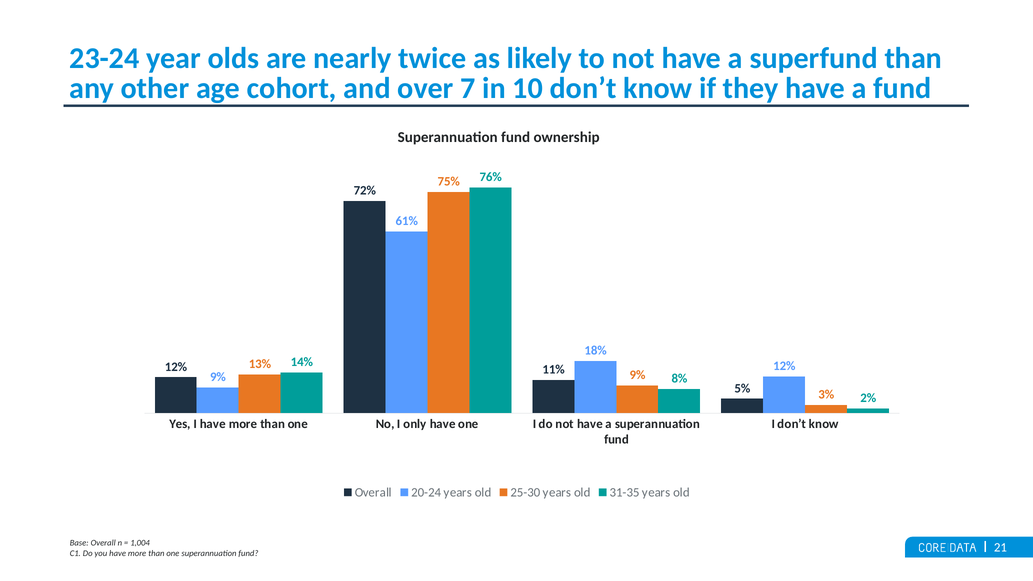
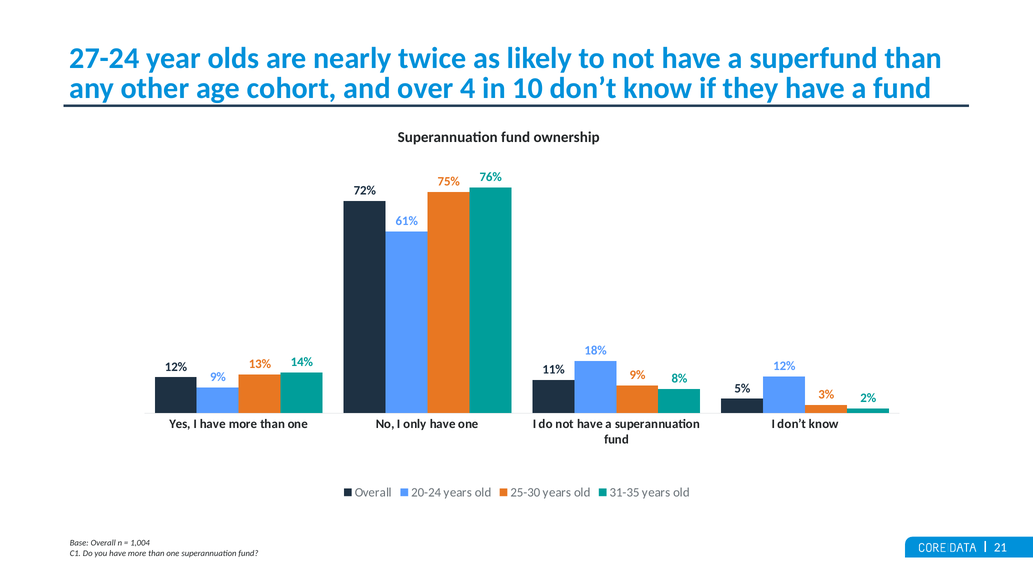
23-24: 23-24 -> 27-24
7: 7 -> 4
